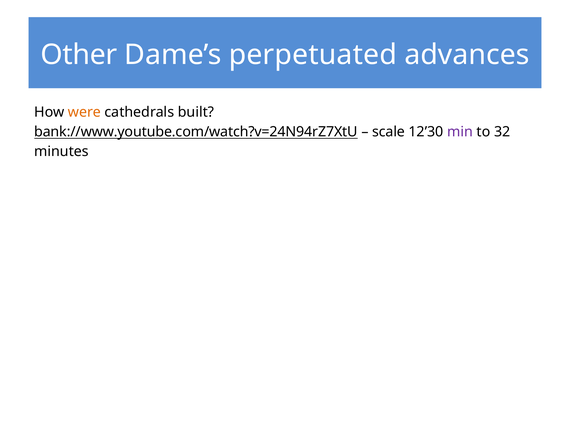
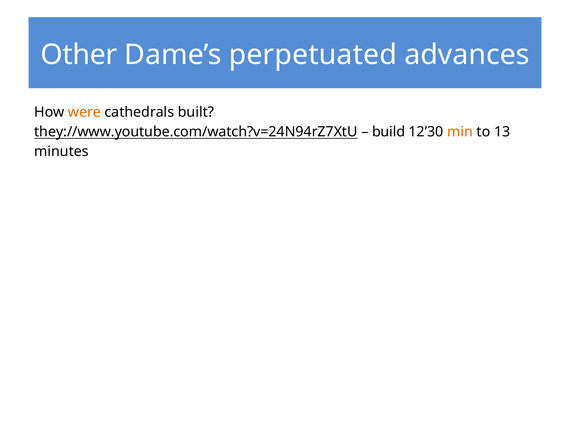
bank://www.youtube.com/watch?v=24N94rZ7XtU: bank://www.youtube.com/watch?v=24N94rZ7XtU -> they://www.youtube.com/watch?v=24N94rZ7XtU
scale: scale -> build
min colour: purple -> orange
32: 32 -> 13
